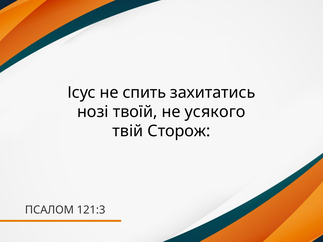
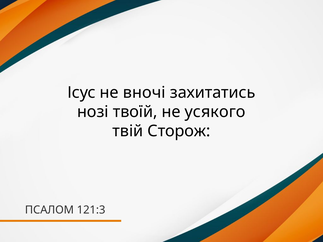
спить: спить -> вночі
